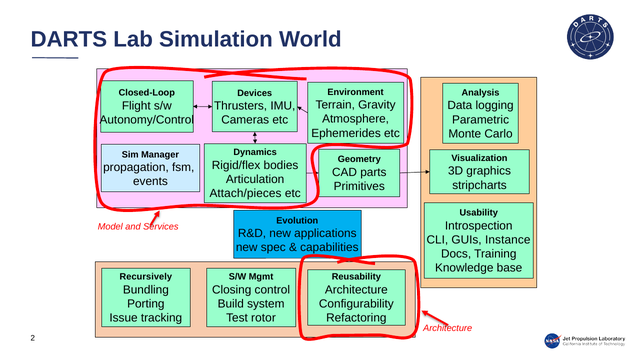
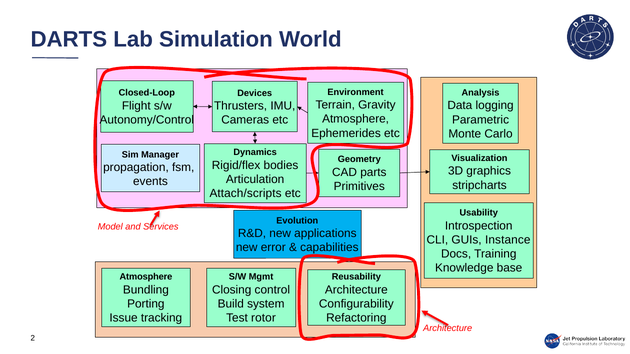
Attach/pieces: Attach/pieces -> Attach/scripts
spec: spec -> error
Recursively at (146, 277): Recursively -> Atmosphere
